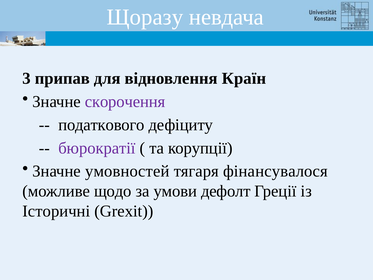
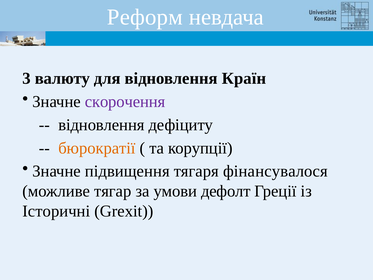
Щоразу: Щоразу -> Реформ
припав: припав -> валюту
податкового at (101, 125): податкового -> відновлення
бюрократії colour: purple -> orange
умовностей: умовностей -> підвищення
щодо: щодо -> тягар
